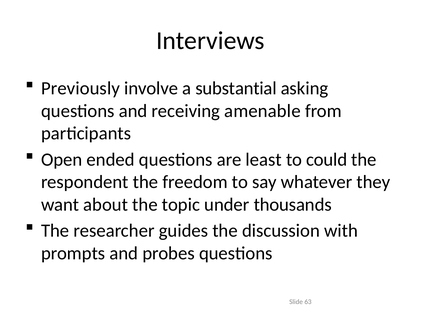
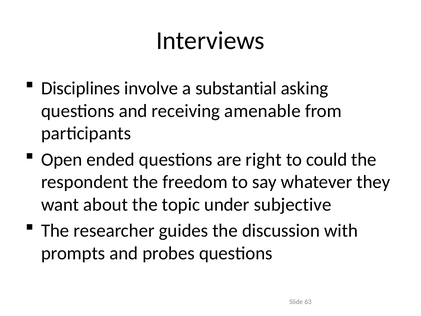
Previously: Previously -> Disciplines
least: least -> right
thousands: thousands -> subjective
